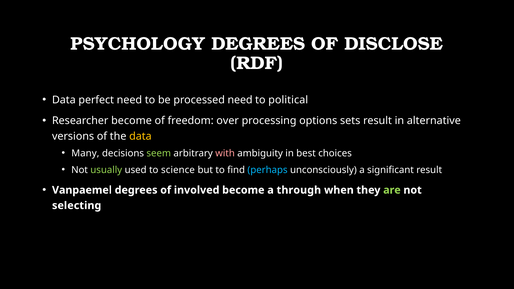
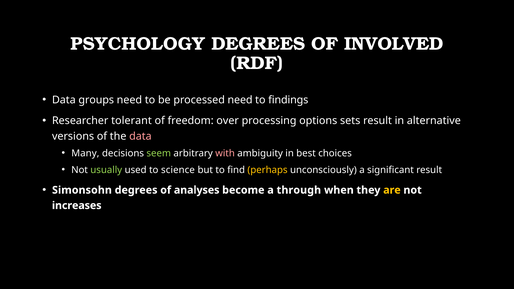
DISCLOSE: DISCLOSE -> INVOLVED
perfect: perfect -> groups
political: political -> findings
Researcher become: become -> tolerant
data at (140, 136) colour: yellow -> pink
perhaps colour: light blue -> yellow
Vanpaemel: Vanpaemel -> Simonsohn
involved: involved -> analyses
are colour: light green -> yellow
selecting: selecting -> increases
